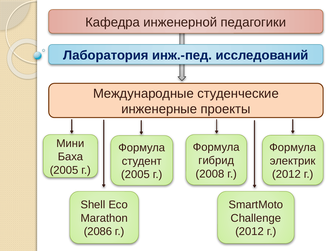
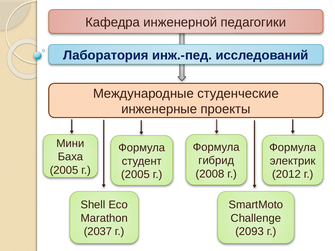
2086: 2086 -> 2037
2012 at (250, 232): 2012 -> 2093
